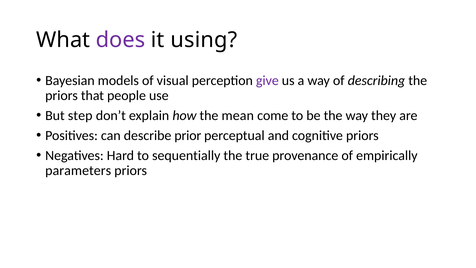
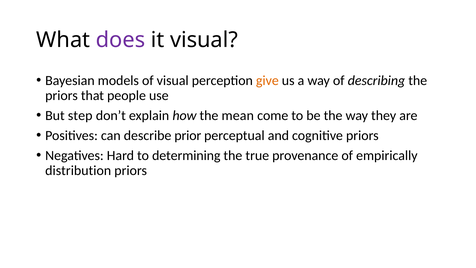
it using: using -> visual
give colour: purple -> orange
sequentially: sequentially -> determining
parameters: parameters -> distribution
